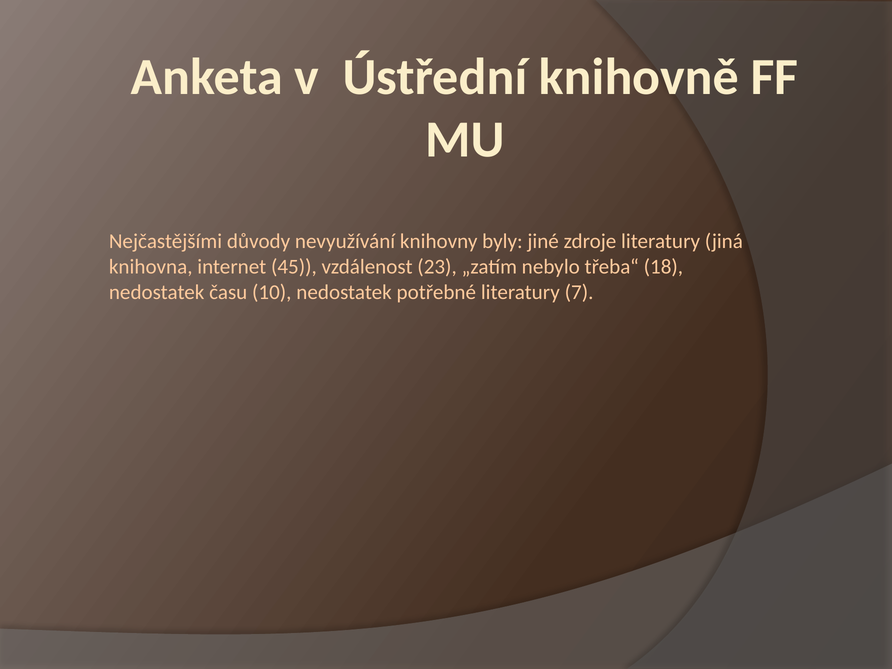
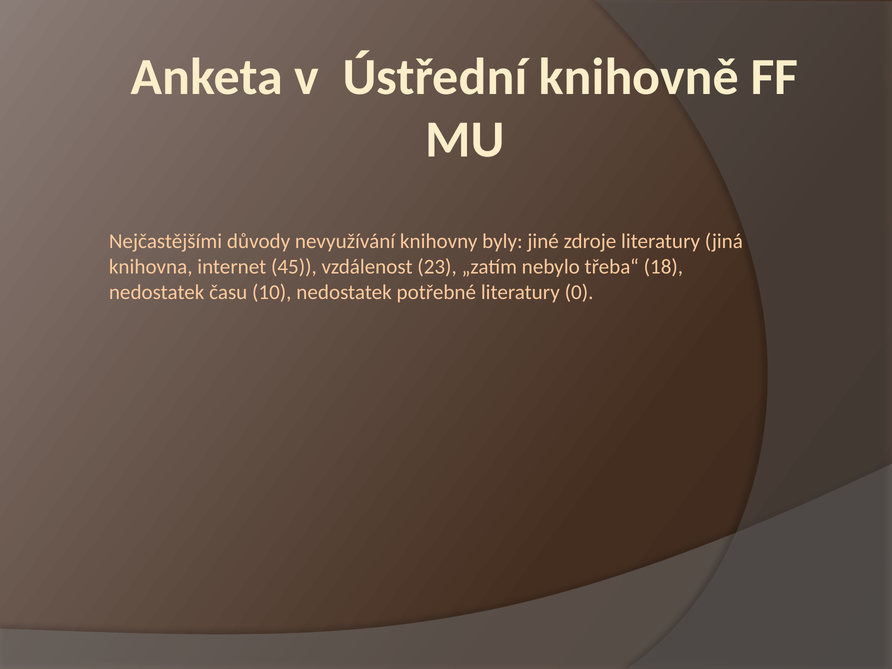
7: 7 -> 0
